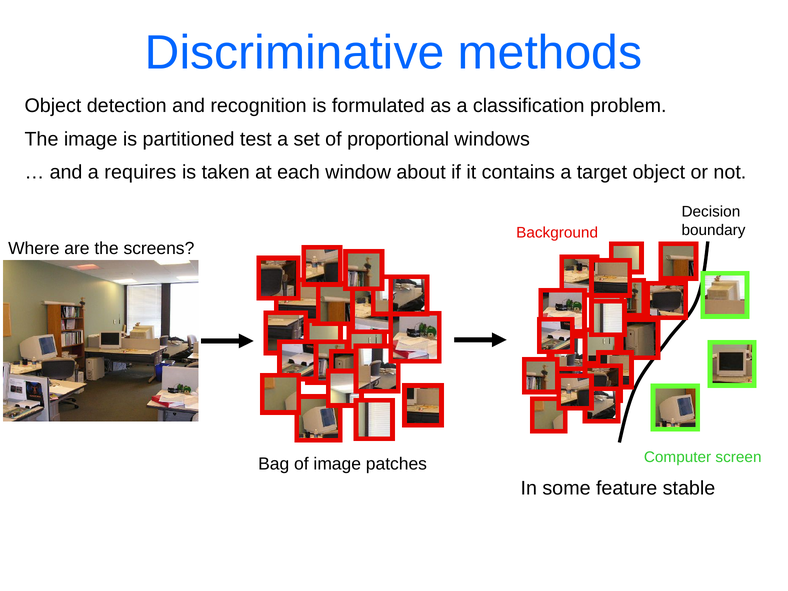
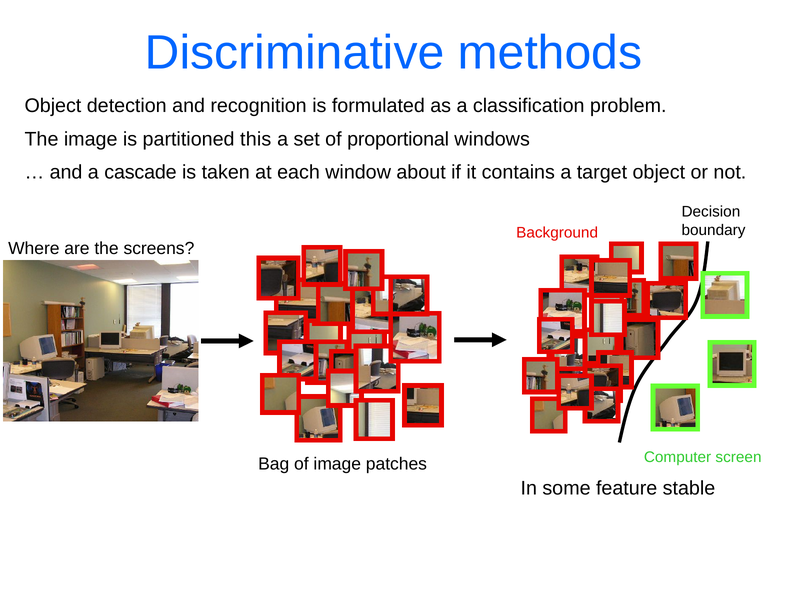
test: test -> this
requires: requires -> cascade
